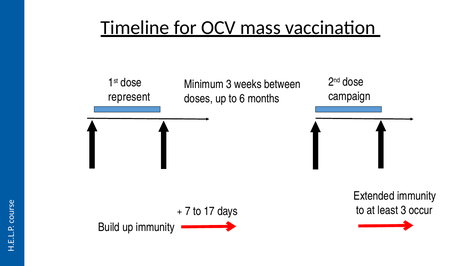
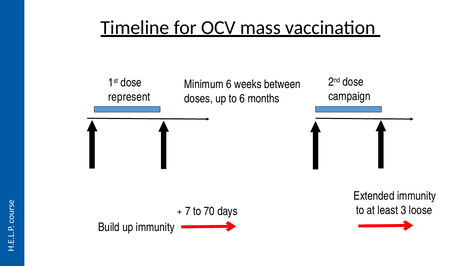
Minimum 3: 3 -> 6
occur: occur -> loose
17: 17 -> 70
